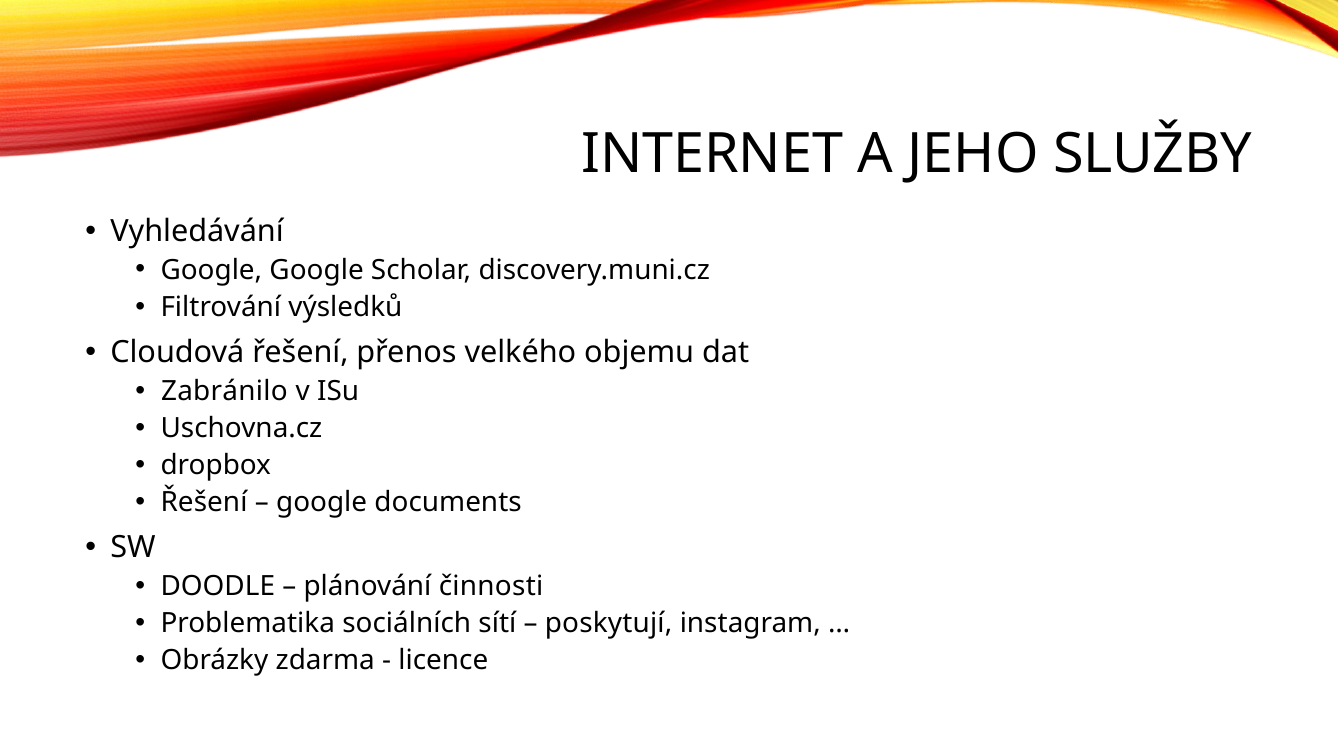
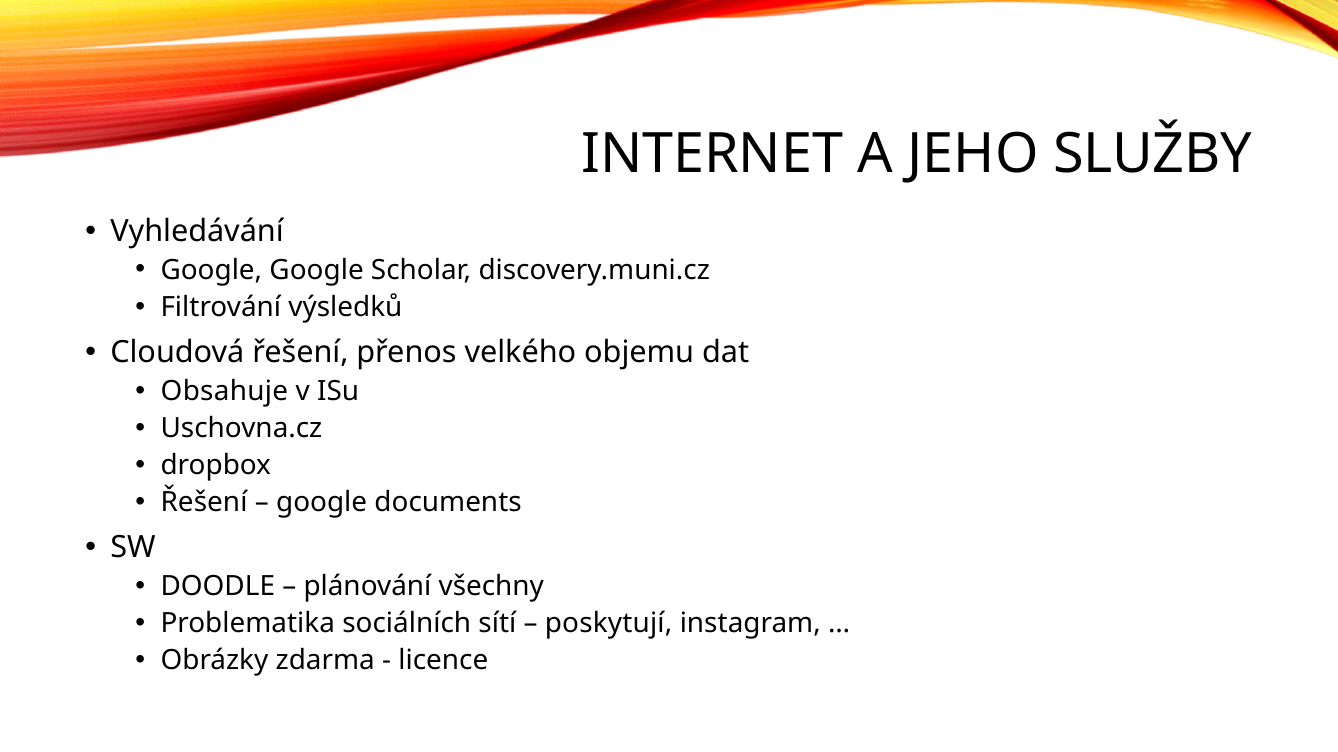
Zabránilo: Zabránilo -> Obsahuje
činnosti: činnosti -> všechny
